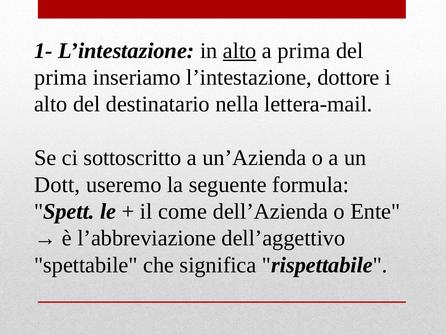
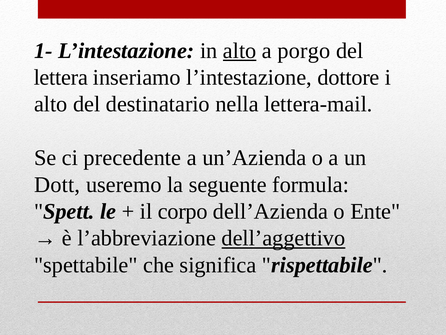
a prima: prima -> porgo
prima at (61, 77): prima -> lettera
sottoscritto: sottoscritto -> precedente
come: come -> corpo
dell’aggettivo underline: none -> present
